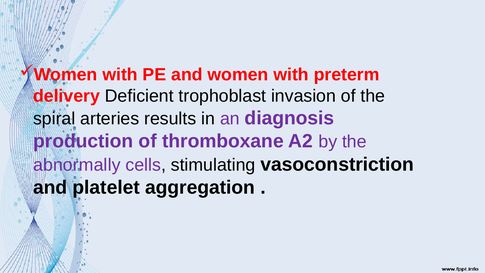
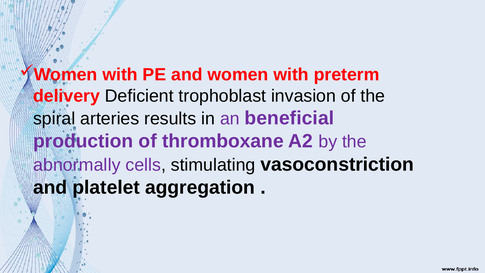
diagnosis: diagnosis -> beneficial
